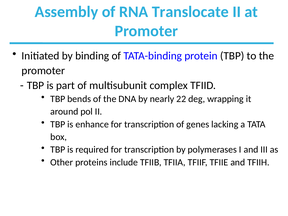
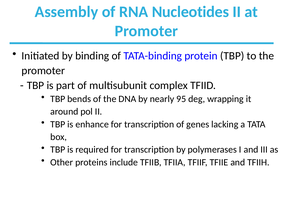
Translocate: Translocate -> Nucleotides
22: 22 -> 95
